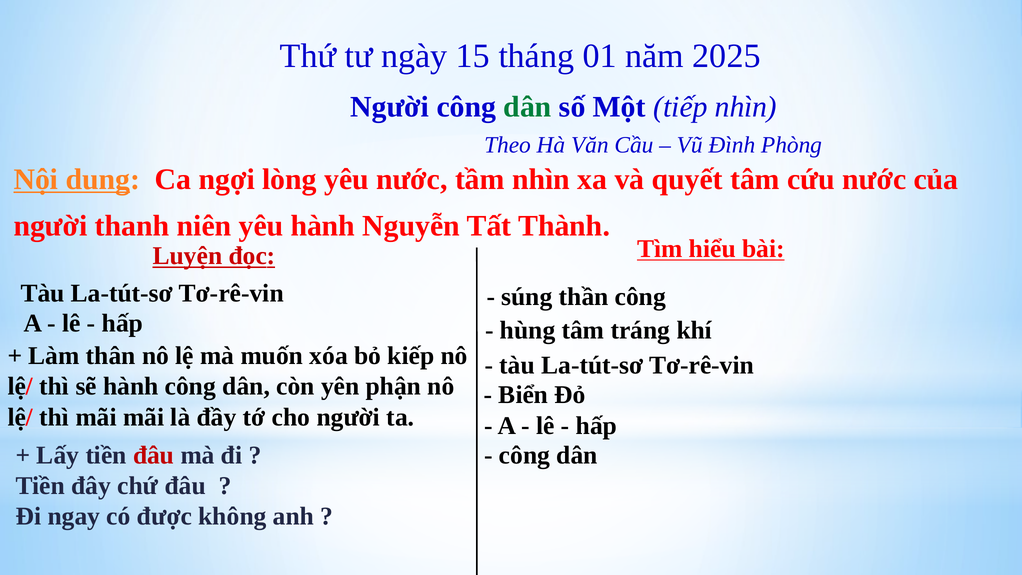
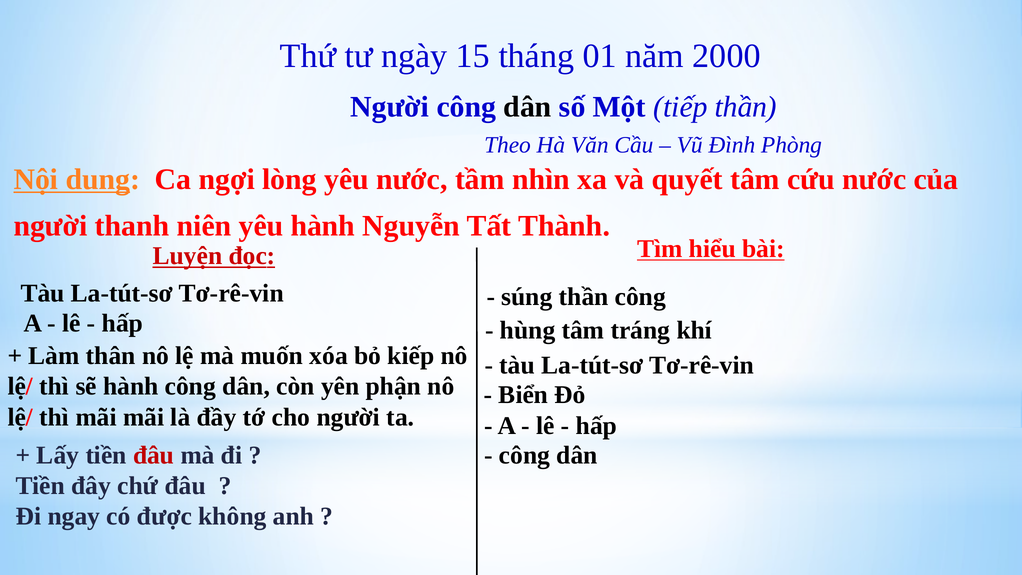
2025: 2025 -> 2000
dân at (527, 107) colour: green -> black
tiếp nhìn: nhìn -> thần
